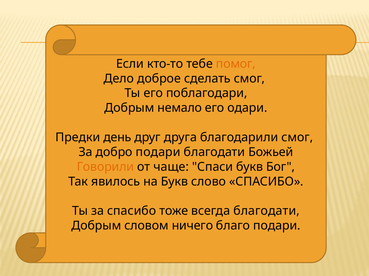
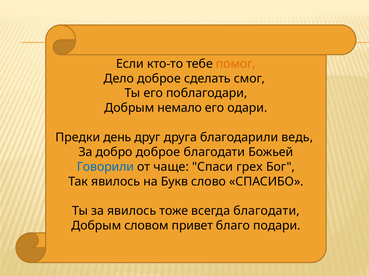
благодарили смог: смог -> ведь
добро подари: подари -> доброе
Говорили colour: orange -> blue
Спаси букв: букв -> грех
за спасибо: спасибо -> явилось
ничего: ничего -> привет
